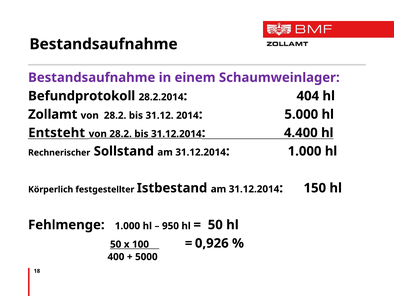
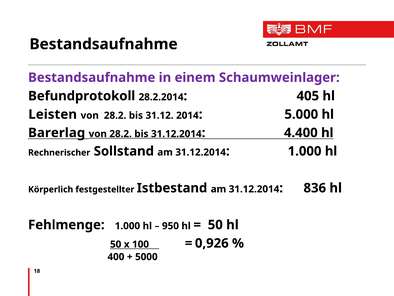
404: 404 -> 405
Zollamt: Zollamt -> Leisten
Entsteht: Entsteht -> Barerlag
150: 150 -> 836
